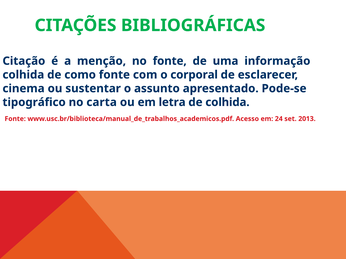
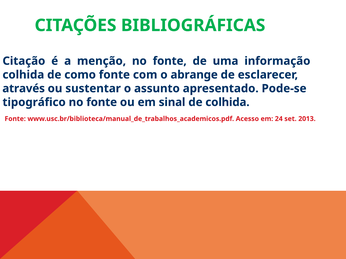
corporal: corporal -> abrange
cinema: cinema -> através
carta at (102, 102): carta -> fonte
letra: letra -> sinal
